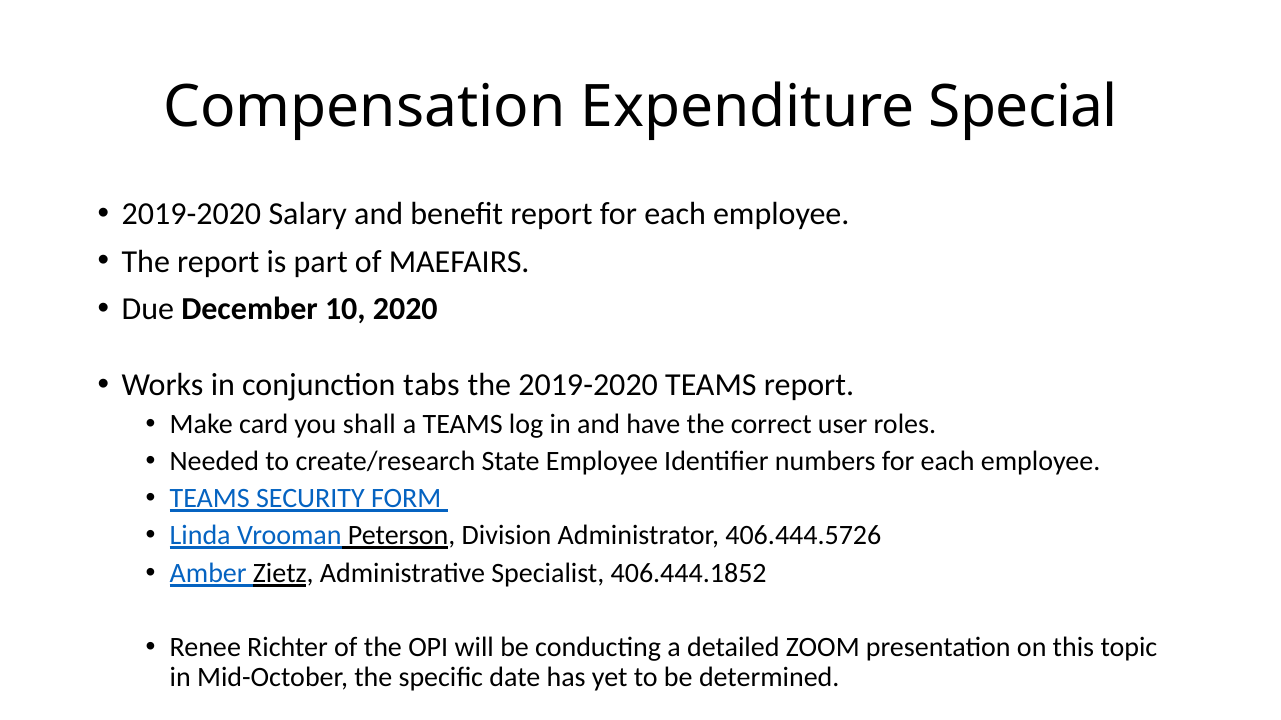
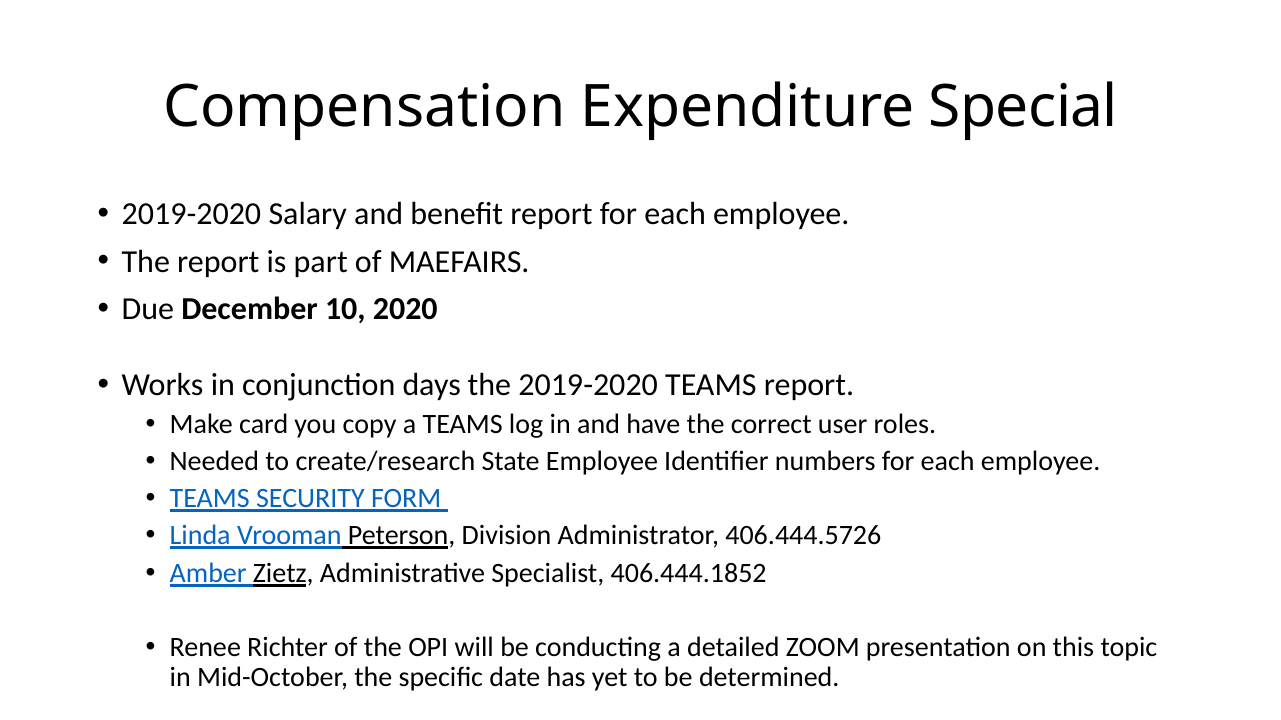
tabs: tabs -> days
shall: shall -> copy
